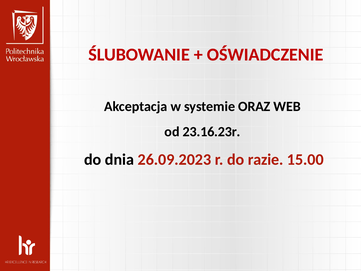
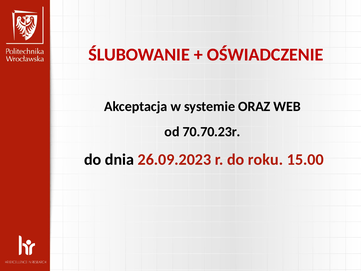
23.16.23r: 23.16.23r -> 70.70.23r
razie: razie -> roku
